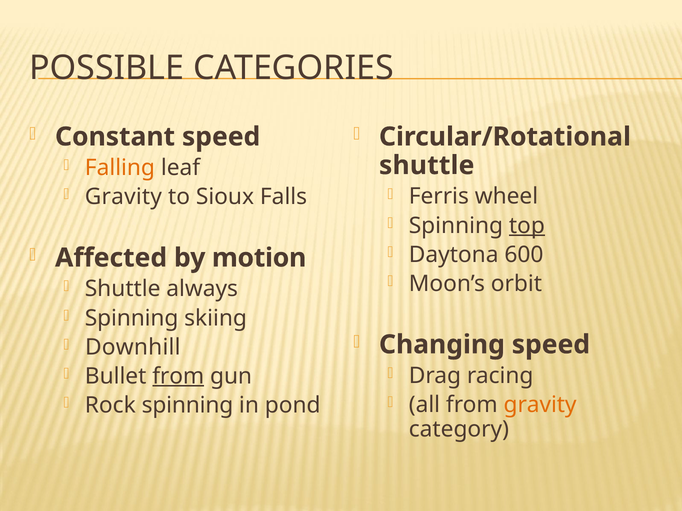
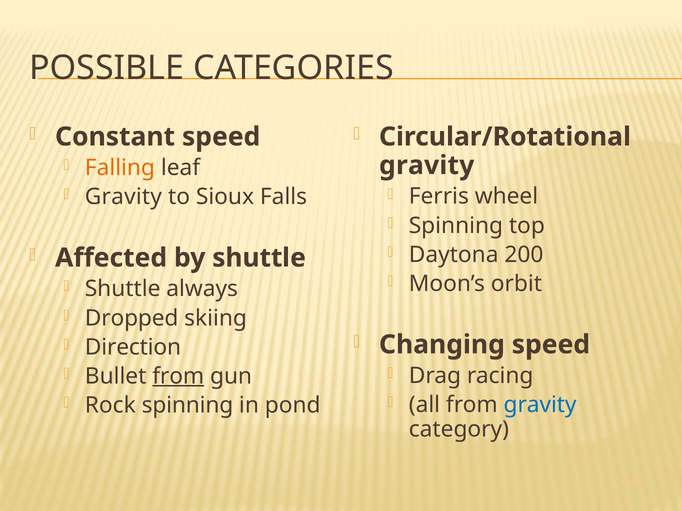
shuttle at (427, 166): shuttle -> gravity
top underline: present -> none
600: 600 -> 200
by motion: motion -> shuttle
Spinning at (132, 318): Spinning -> Dropped
Downhill: Downhill -> Direction
gravity at (540, 405) colour: orange -> blue
